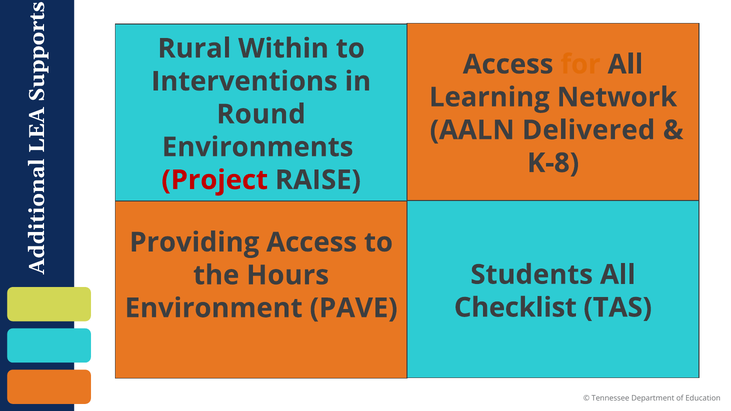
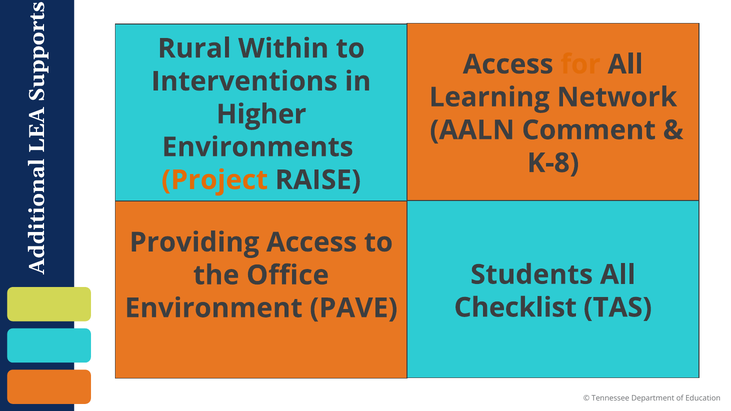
Round: Round -> Higher
Delivered: Delivered -> Comment
Project colour: red -> orange
Hours: Hours -> Office
